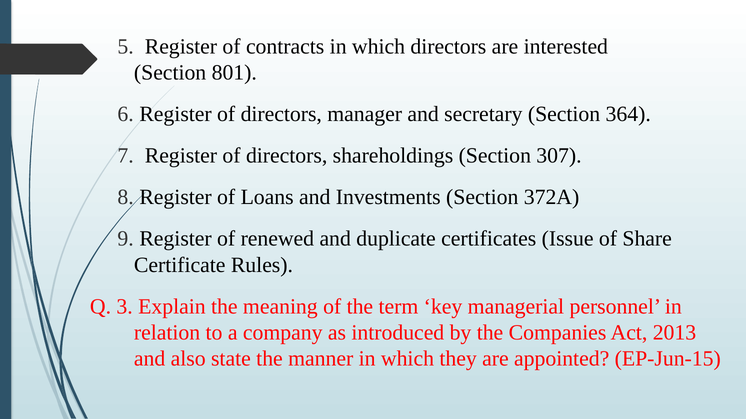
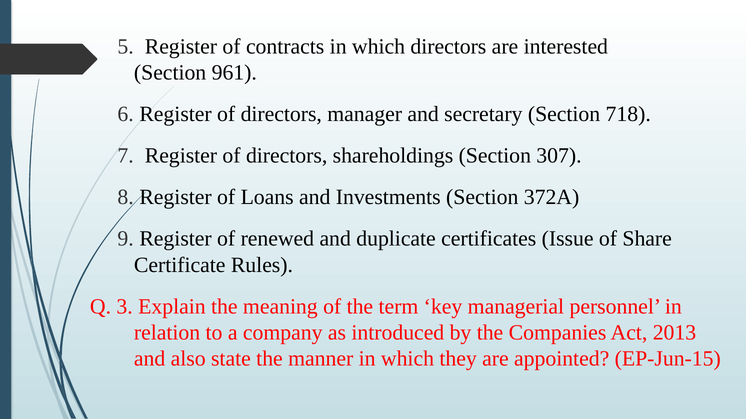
801: 801 -> 961
364: 364 -> 718
